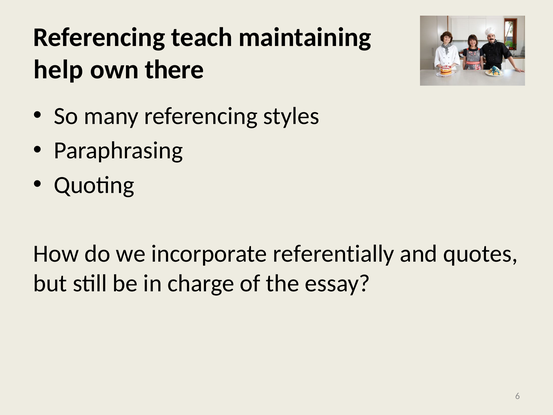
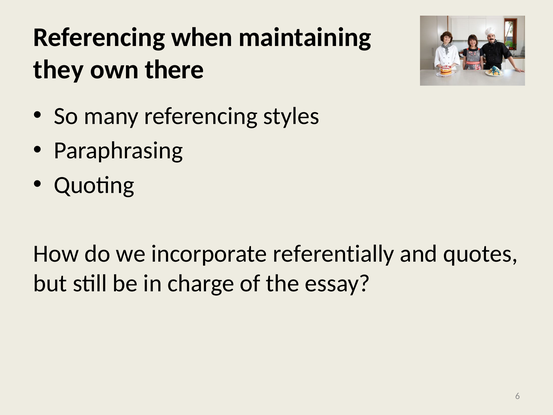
teach: teach -> when
help: help -> they
